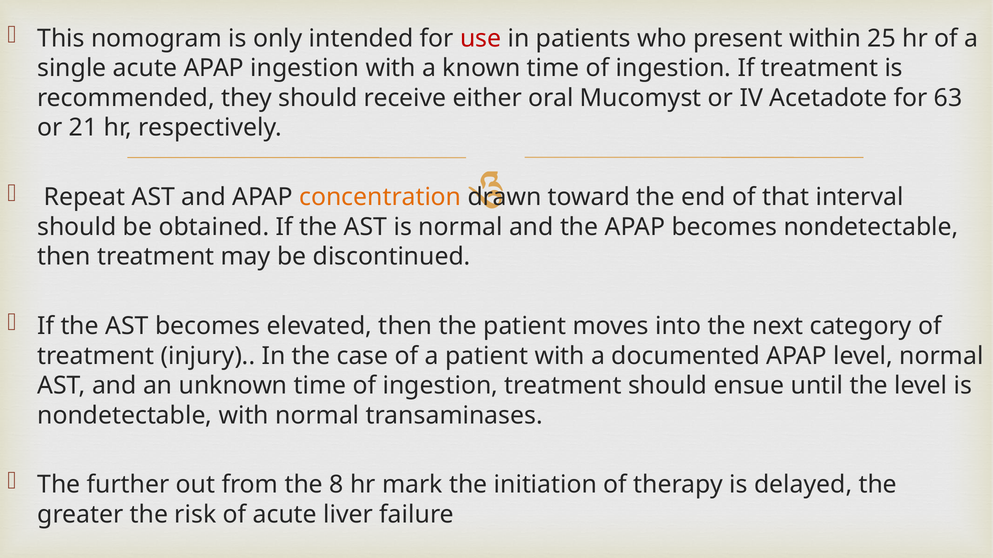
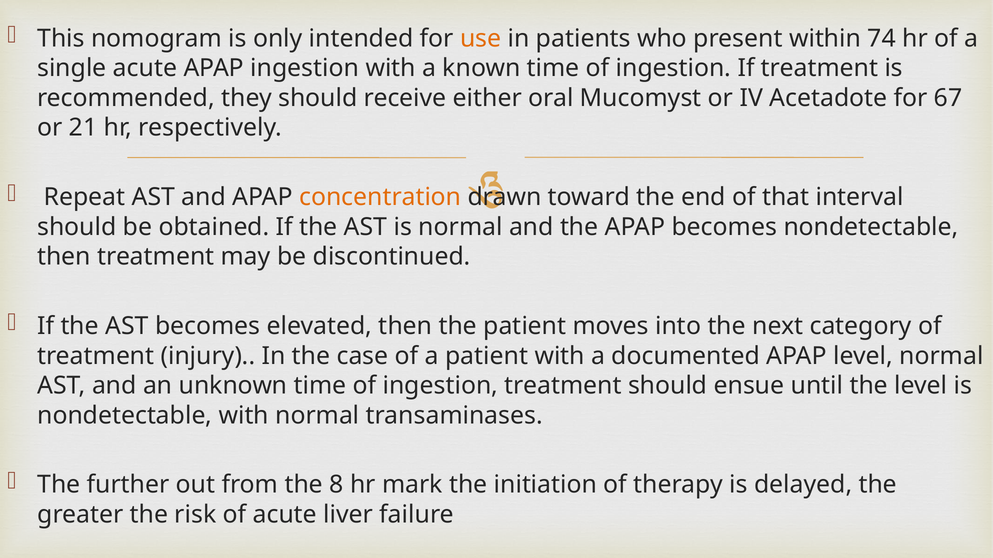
use colour: red -> orange
25: 25 -> 74
63: 63 -> 67
